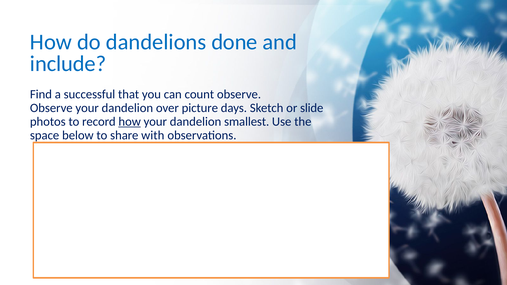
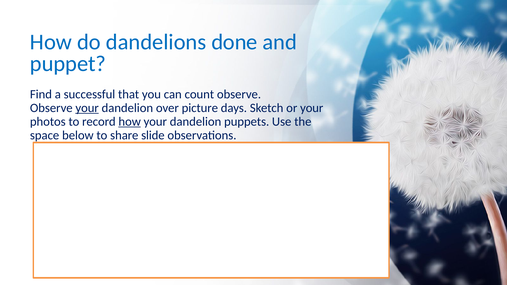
include: include -> puppet
your at (87, 108) underline: none -> present
or slide: slide -> your
smallest: smallest -> puppets
with: with -> slide
